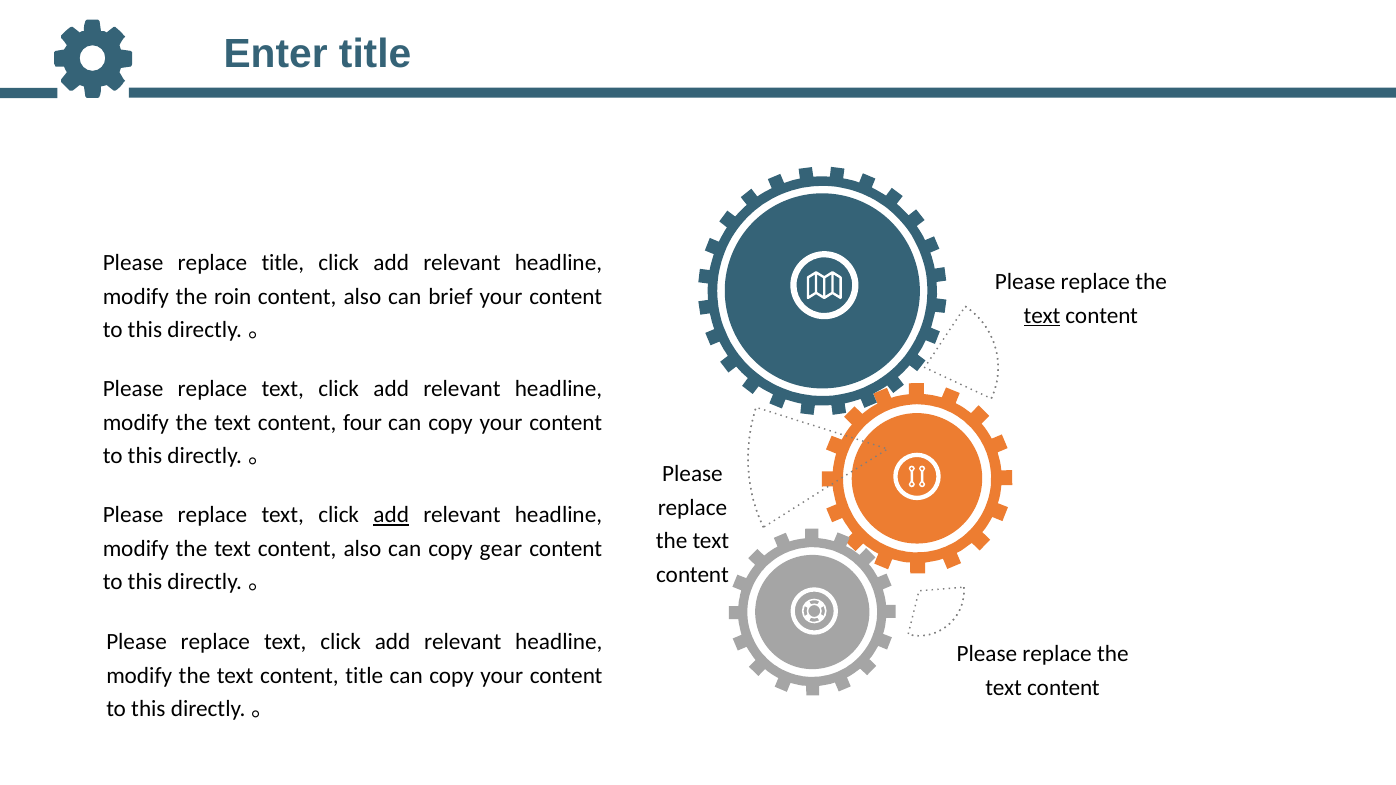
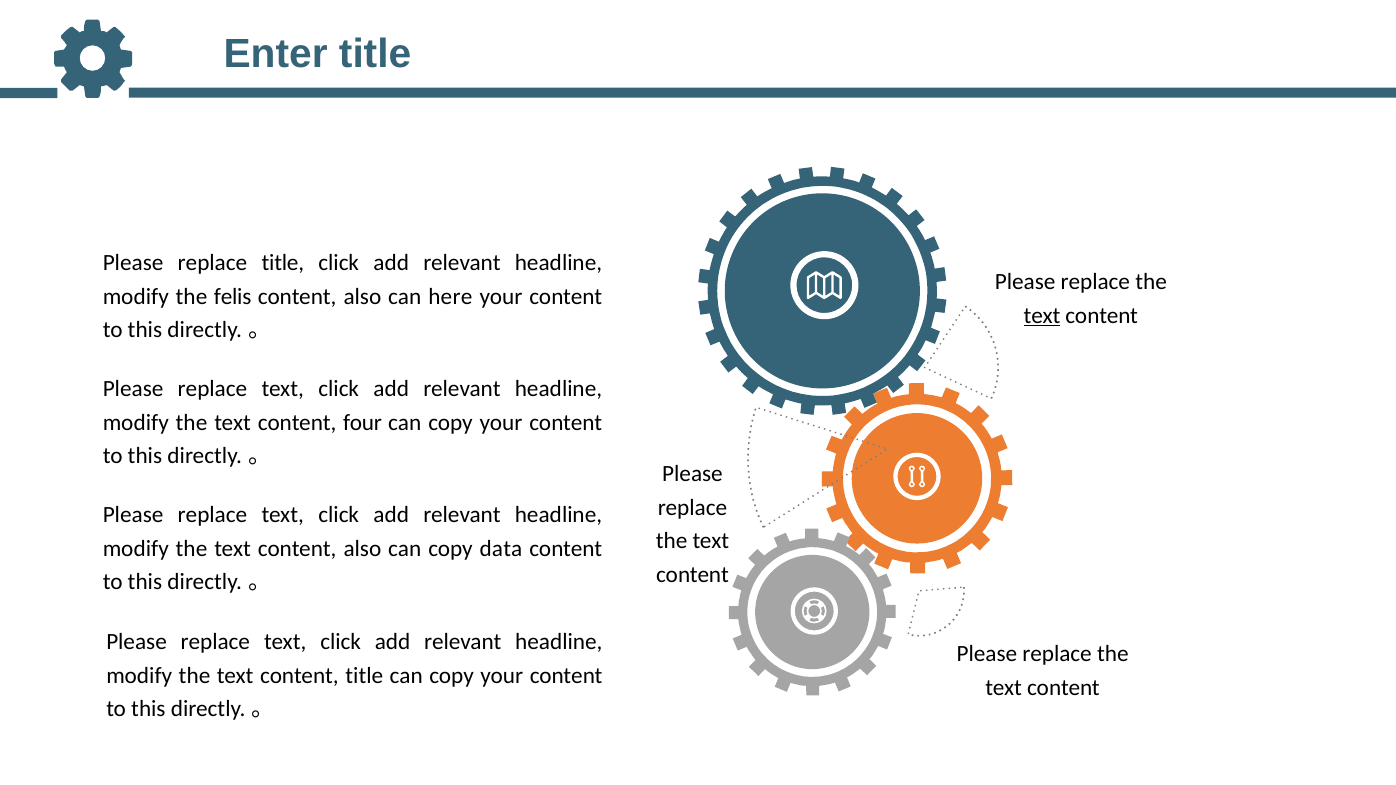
roin: roin -> felis
brief: brief -> here
add at (391, 515) underline: present -> none
gear: gear -> data
